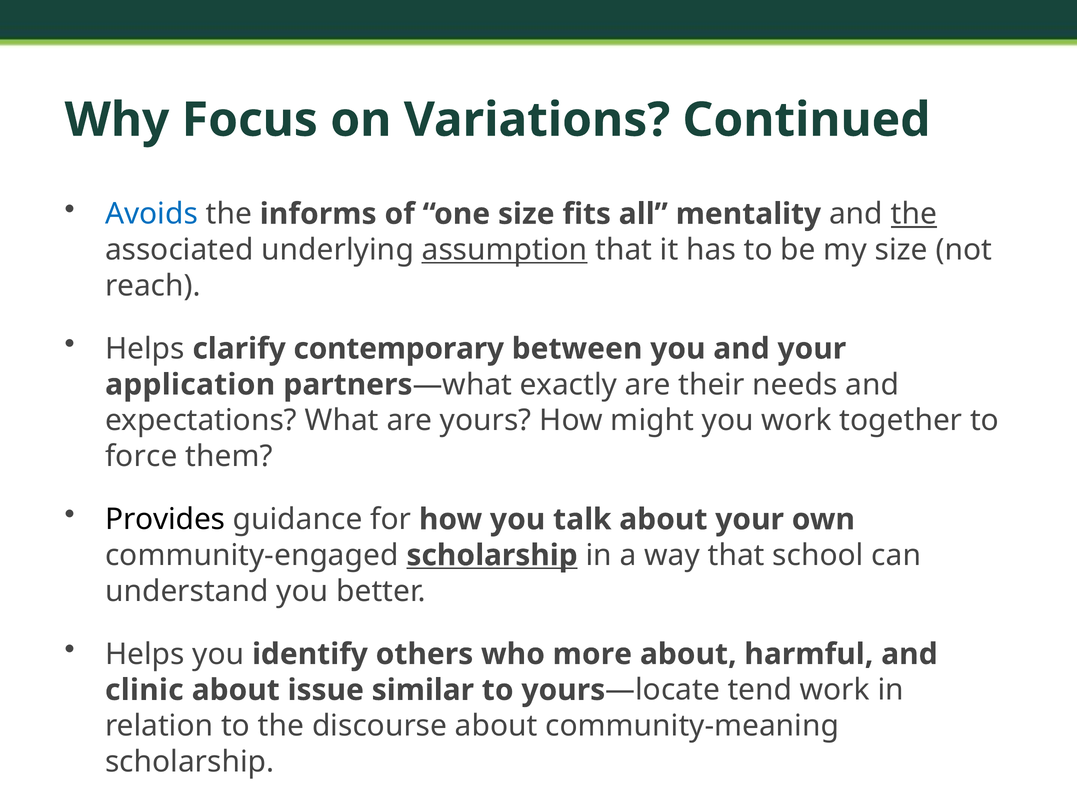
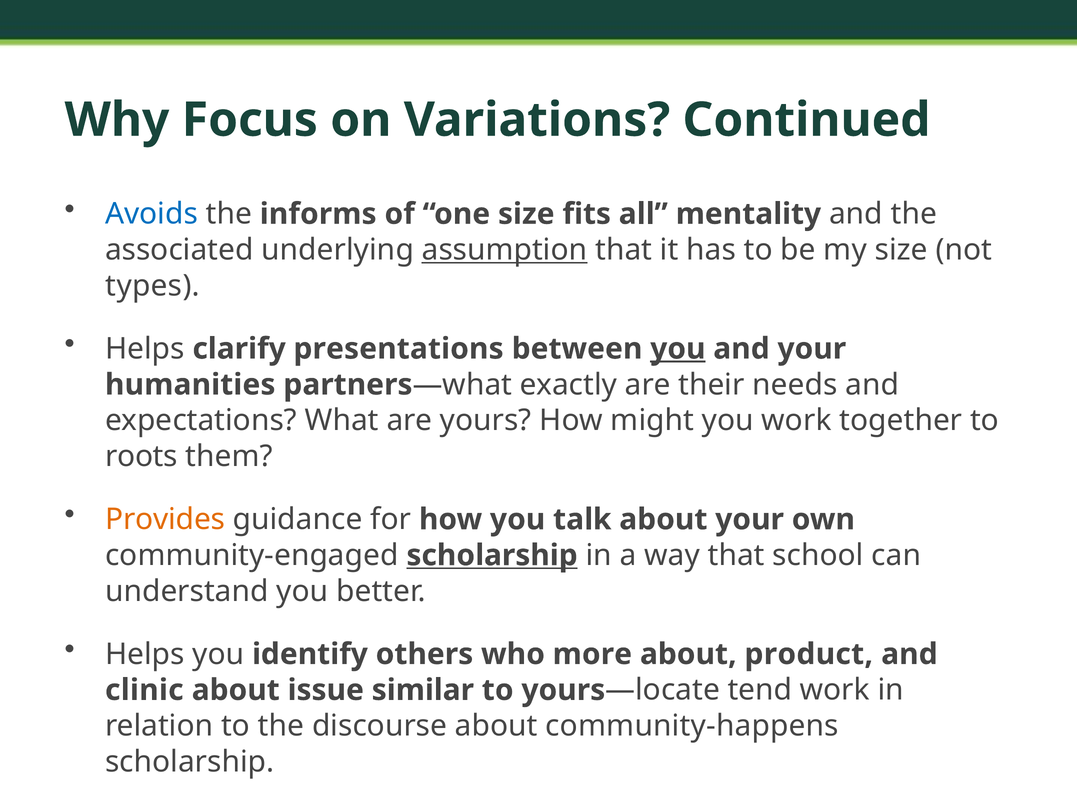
the at (914, 214) underline: present -> none
reach: reach -> types
contemporary: contemporary -> presentations
you at (678, 349) underline: none -> present
application: application -> humanities
force: force -> roots
Provides colour: black -> orange
harmful: harmful -> product
community-meaning: community-meaning -> community-happens
